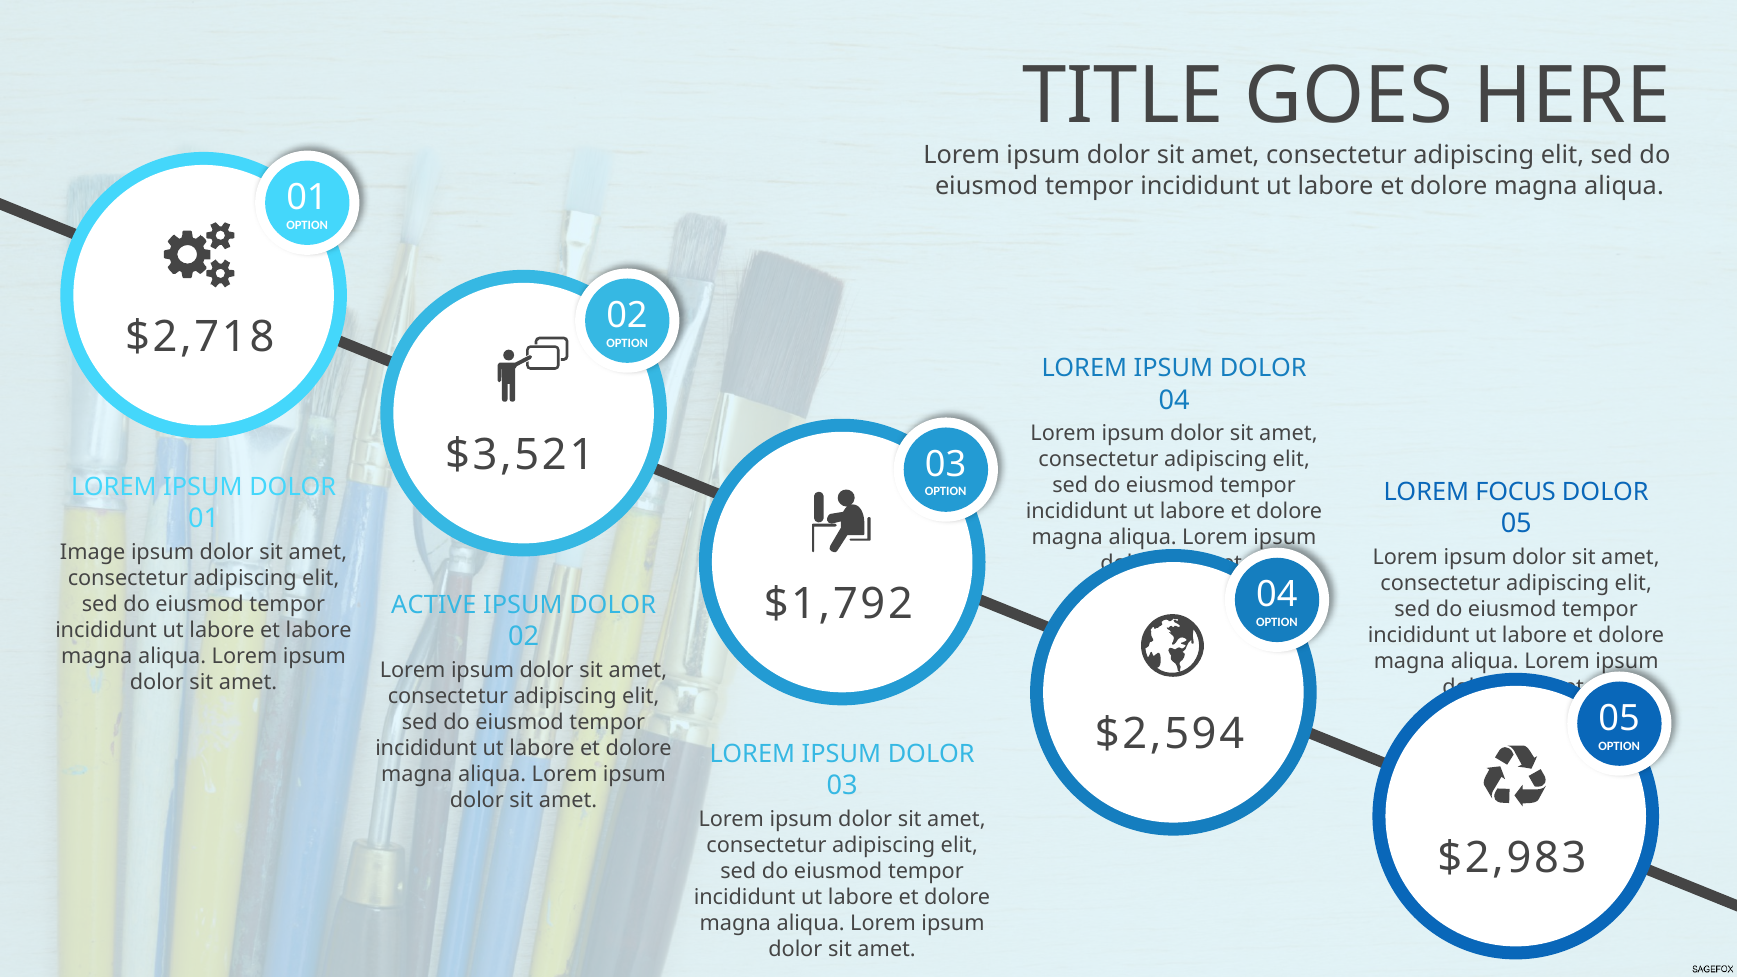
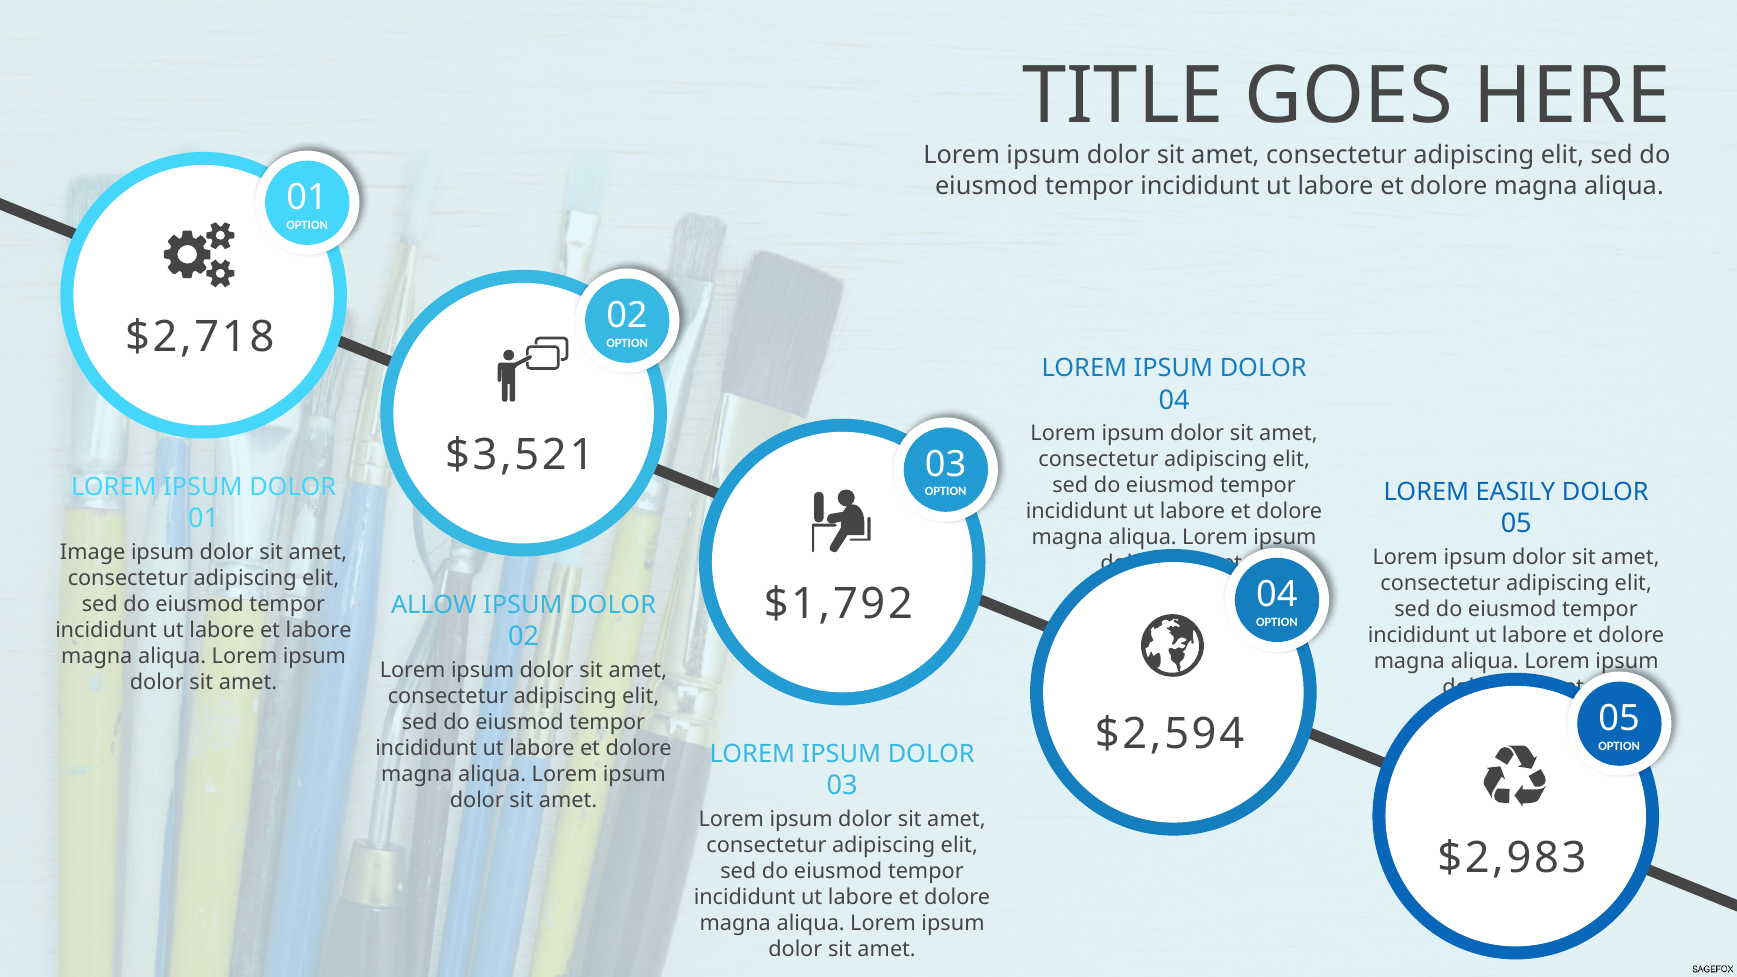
FOCUS: FOCUS -> EASILY
ACTIVE: ACTIVE -> ALLOW
